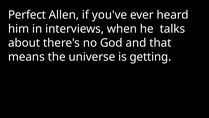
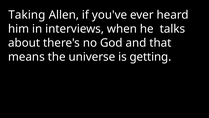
Perfect: Perfect -> Taking
